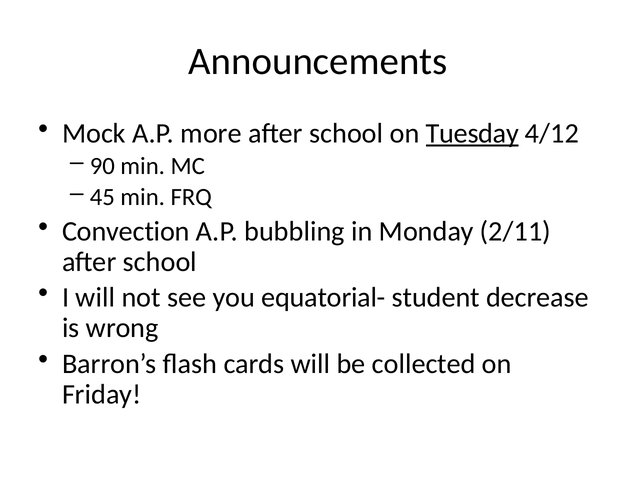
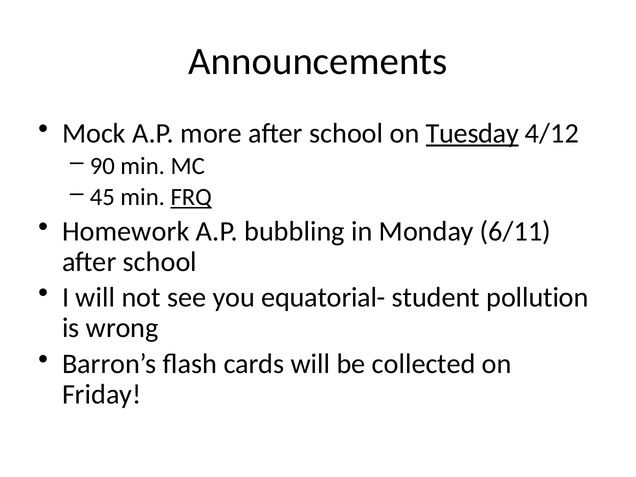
FRQ underline: none -> present
Convection: Convection -> Homework
2/11: 2/11 -> 6/11
decrease: decrease -> pollution
